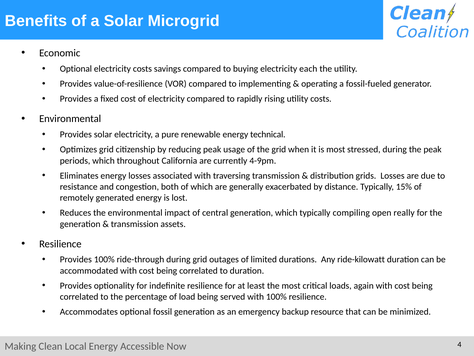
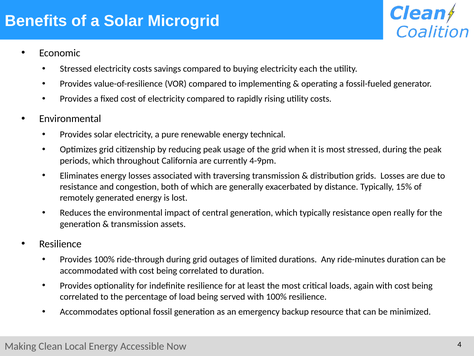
Optional at (76, 69): Optional -> Stressed
typically compiling: compiling -> resistance
ride-kilowatt: ride-kilowatt -> ride-minutes
